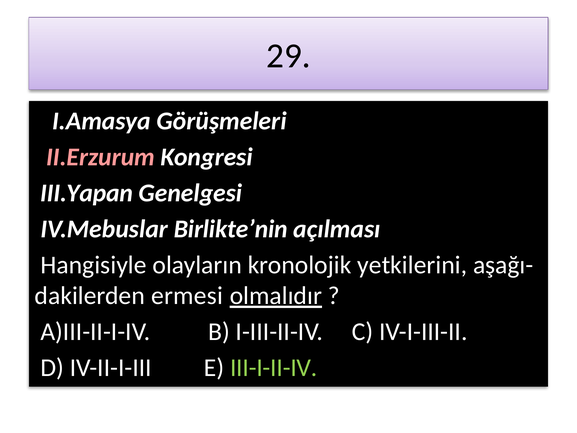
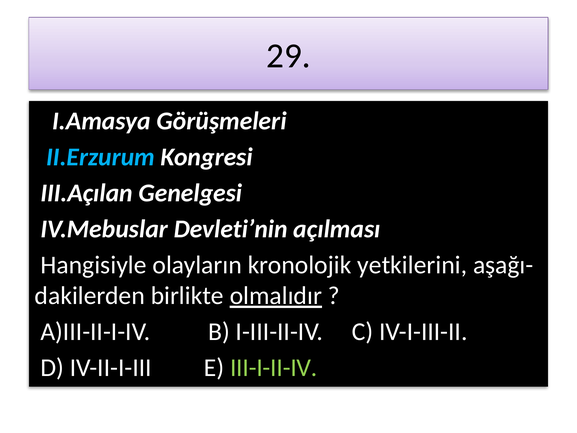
II.Erzurum colour: pink -> light blue
III.Yapan: III.Yapan -> III.Açılan
Birlikte’nin: Birlikte’nin -> Devleti’nin
ermesi: ermesi -> birlikte
